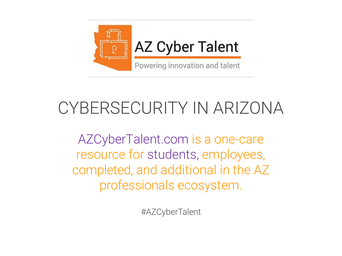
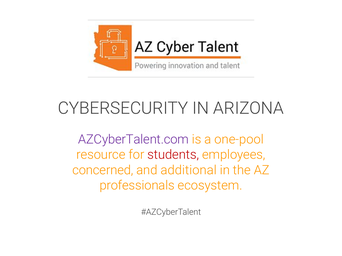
one-care: one-care -> one-pool
students colour: purple -> red
completed: completed -> concerned
